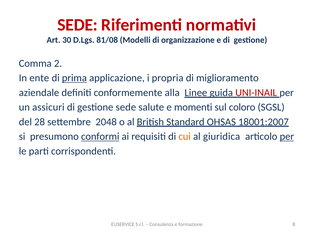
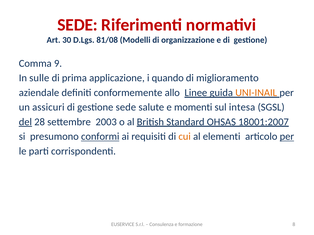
2: 2 -> 9
ente: ente -> sulle
prima underline: present -> none
propria: propria -> quando
alla: alla -> allo
UNI-INAIL colour: red -> orange
coloro: coloro -> intesa
del underline: none -> present
2048: 2048 -> 2003
giuridica: giuridica -> elementi
